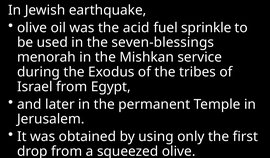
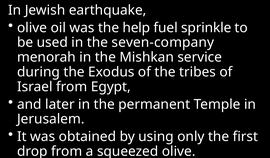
acid: acid -> help
seven-blessings: seven-blessings -> seven-company
